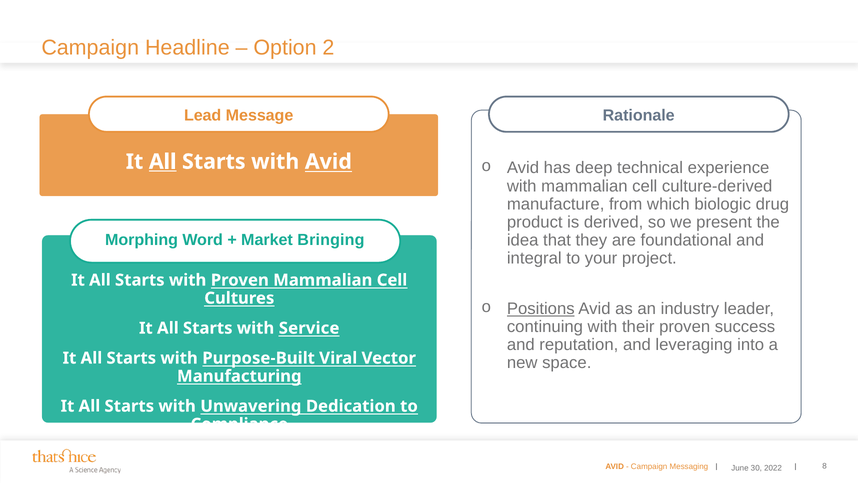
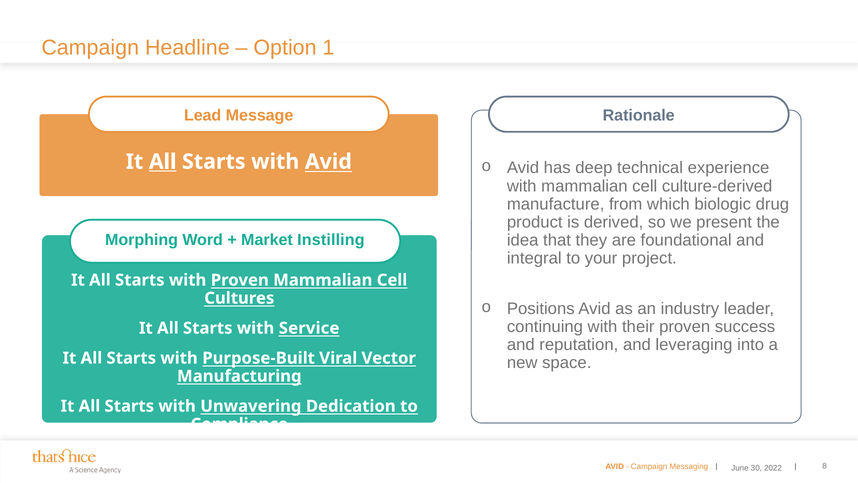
2: 2 -> 1
Bringing: Bringing -> Instilling
Positions underline: present -> none
